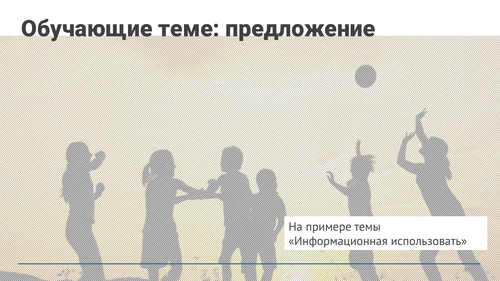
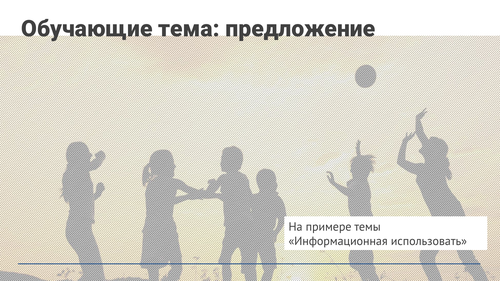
теме: теме -> тема
